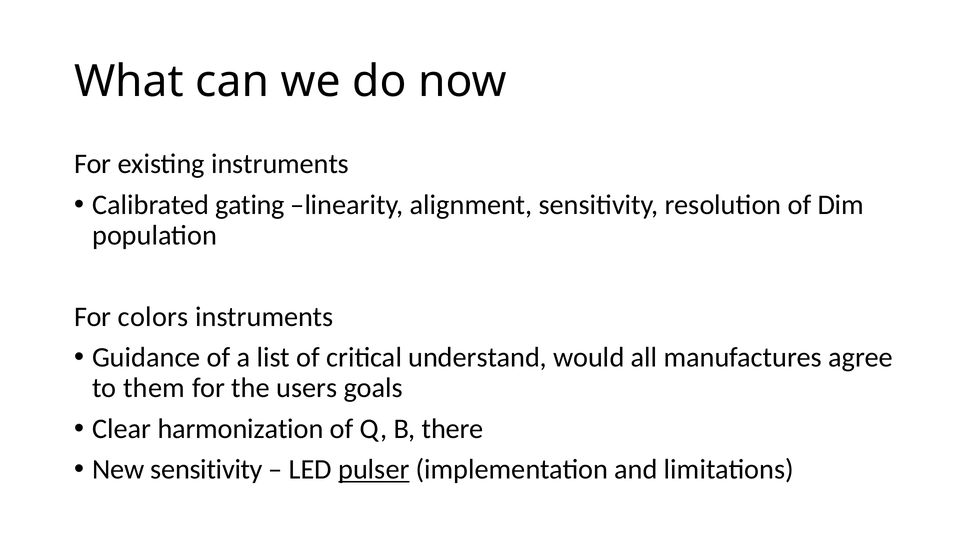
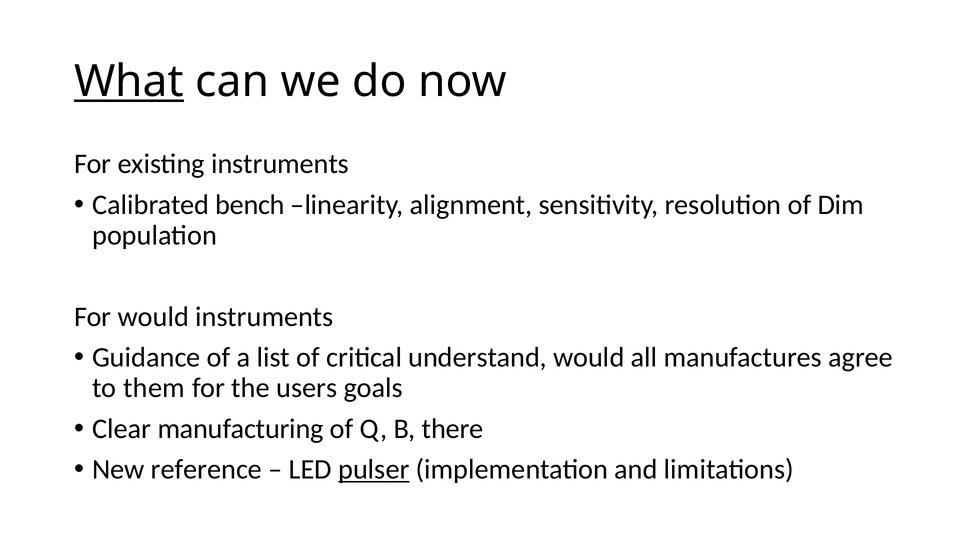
What underline: none -> present
gating: gating -> bench
For colors: colors -> would
harmonization: harmonization -> manufacturing
New sensitivity: sensitivity -> reference
